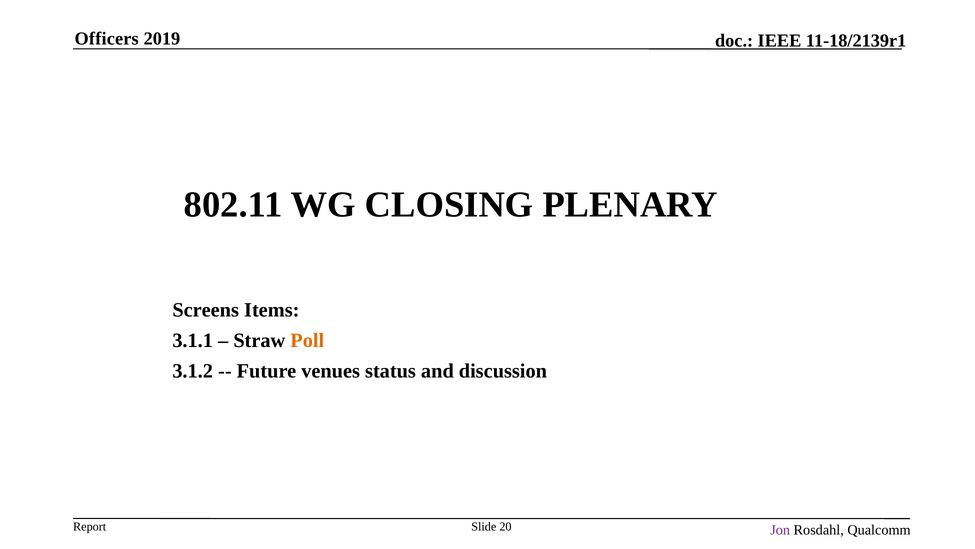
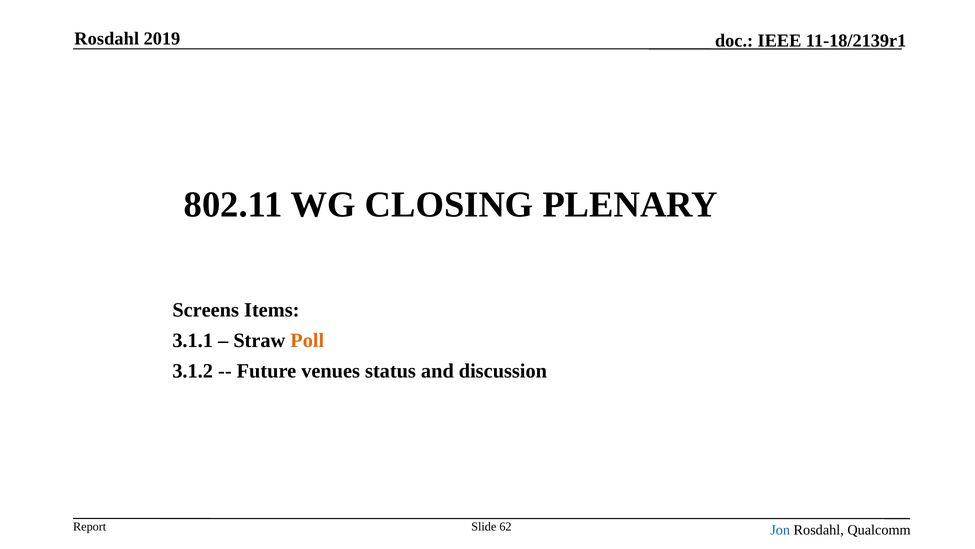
Officers at (107, 39): Officers -> Rosdahl
20: 20 -> 62
Jon colour: purple -> blue
